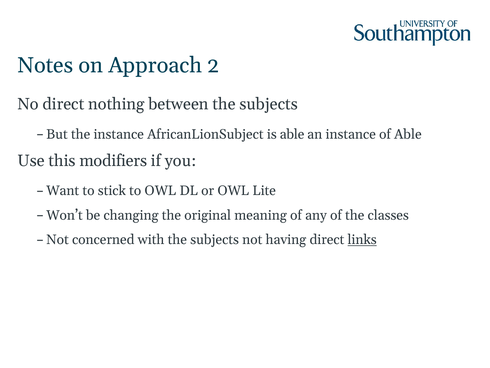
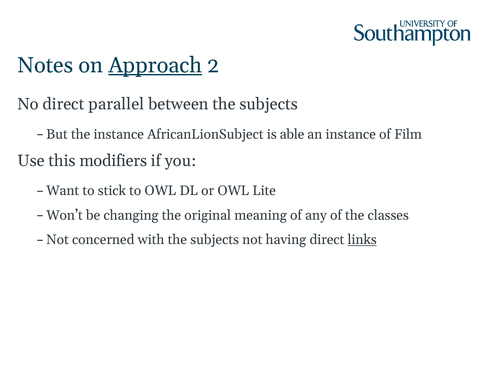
Approach underline: none -> present
nothing: nothing -> parallel
of Able: Able -> Film
